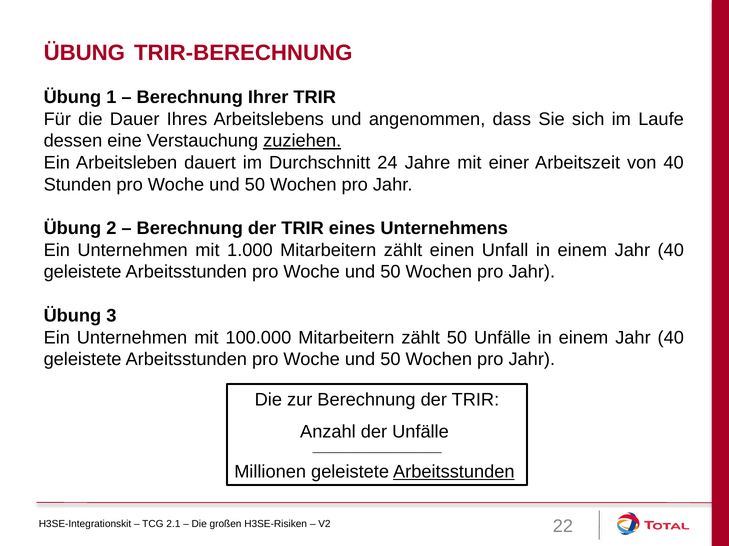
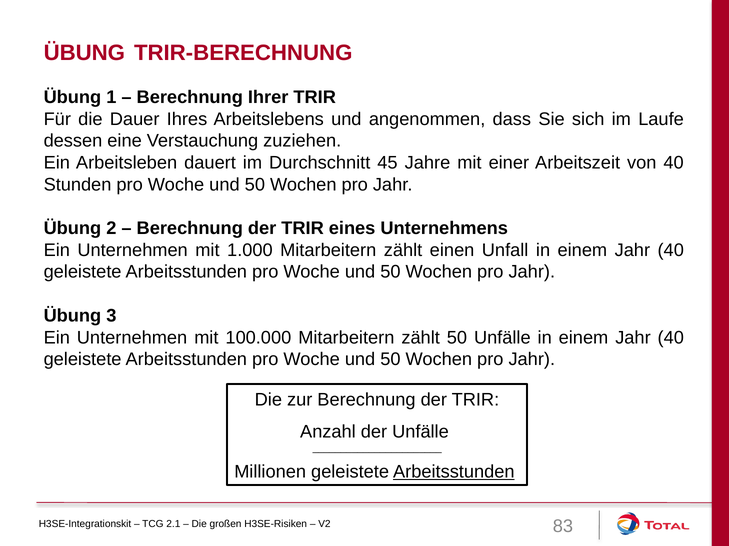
zuziehen underline: present -> none
24: 24 -> 45
22: 22 -> 83
